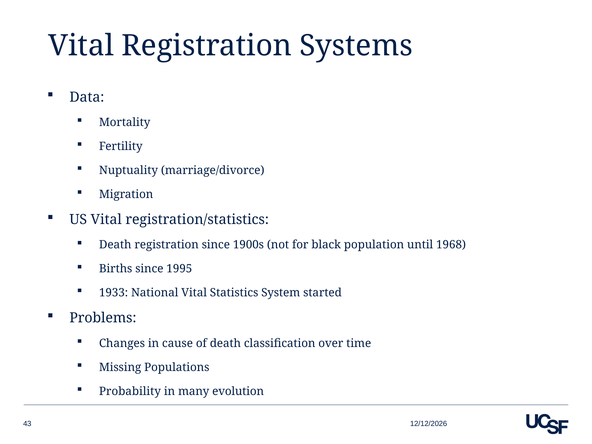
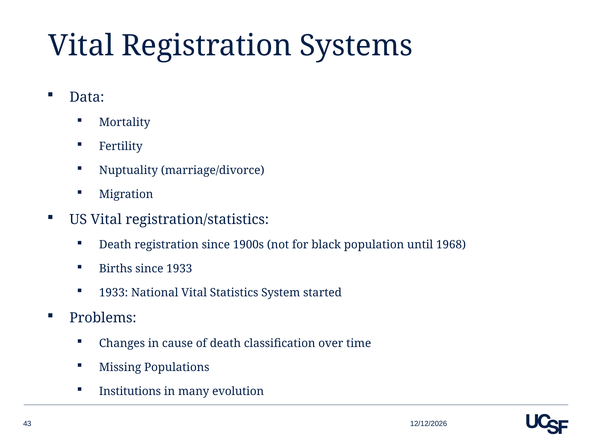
since 1995: 1995 -> 1933
Probability: Probability -> Institutions
